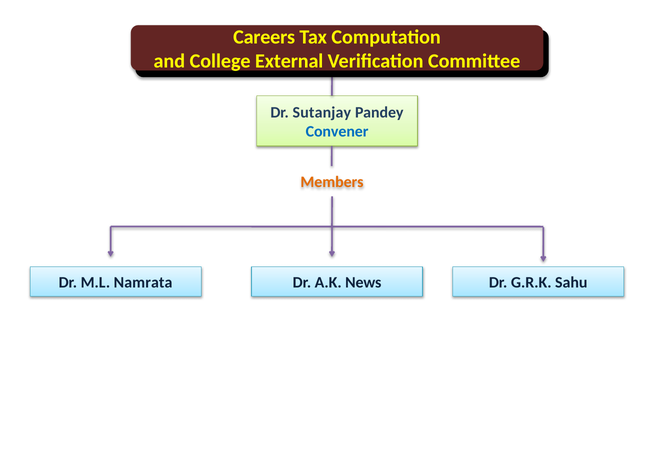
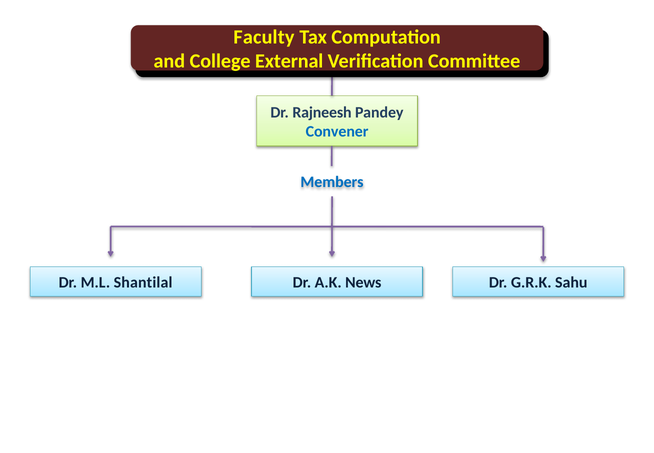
Careers: Careers -> Faculty
Sutanjay: Sutanjay -> Rajneesh
Members colour: orange -> blue
Namrata: Namrata -> Shantilal
